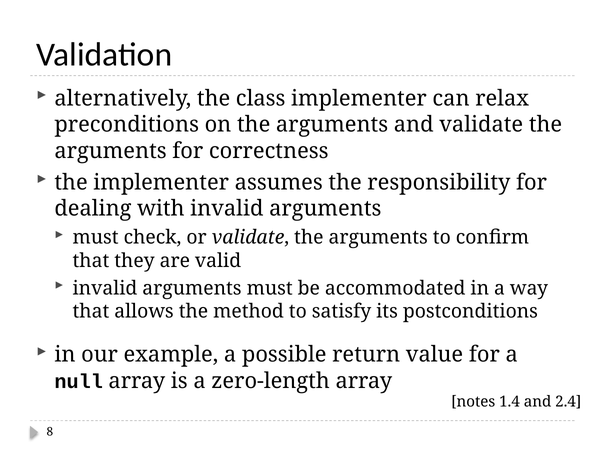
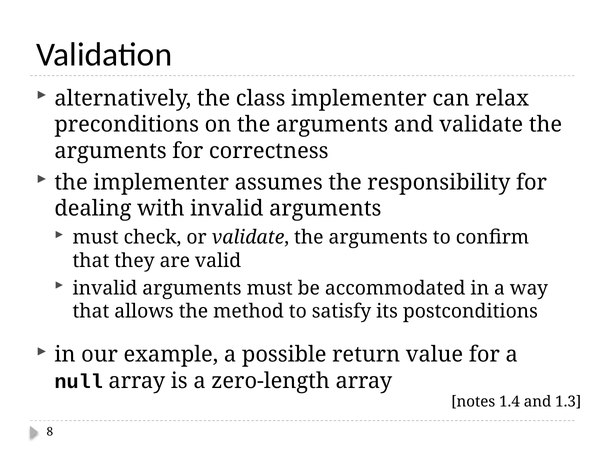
2.4: 2.4 -> 1.3
